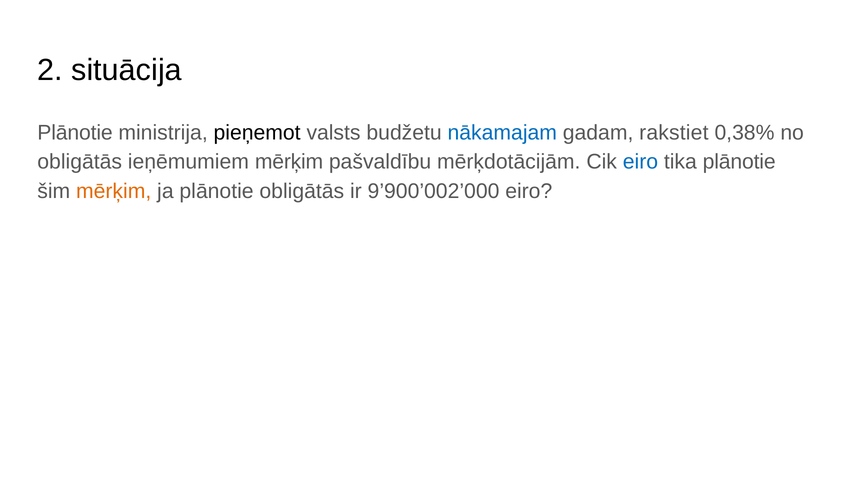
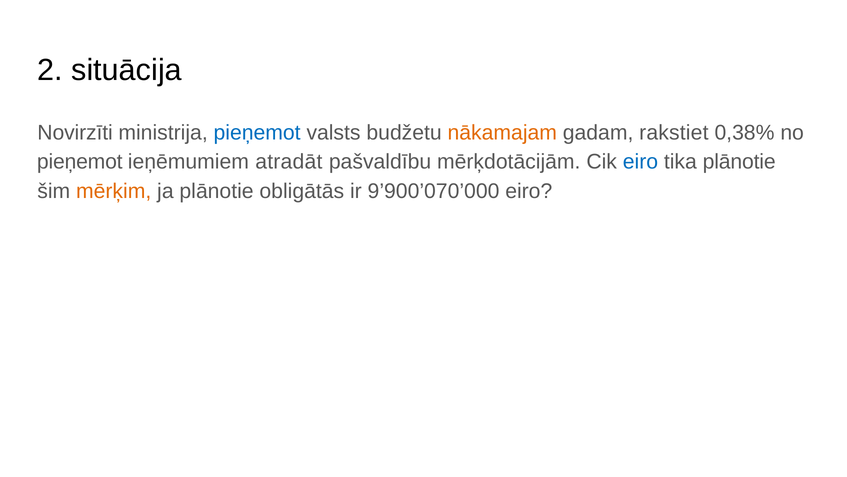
Plānotie at (75, 132): Plānotie -> Novirzīti
pieņemot at (257, 132) colour: black -> blue
nākamajam colour: blue -> orange
obligātās at (80, 162): obligātās -> pieņemot
ieņēmumiem mērķim: mērķim -> atradāt
9’900’002’000: 9’900’002’000 -> 9’900’070’000
